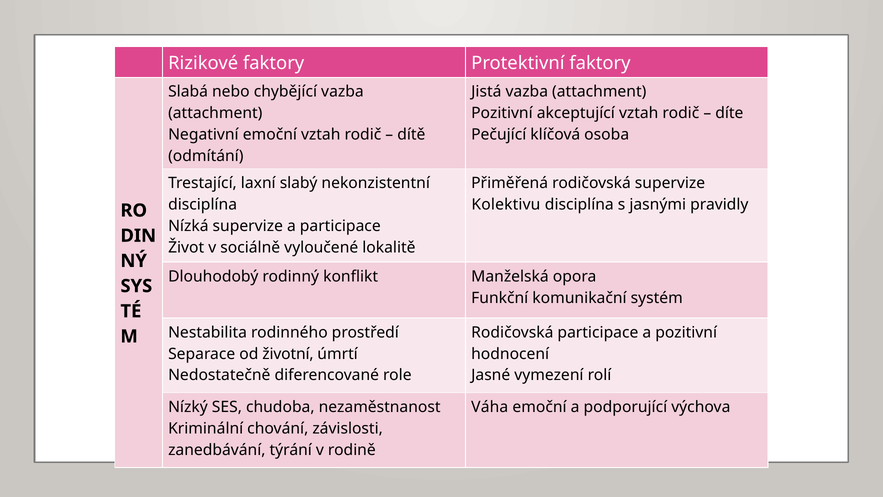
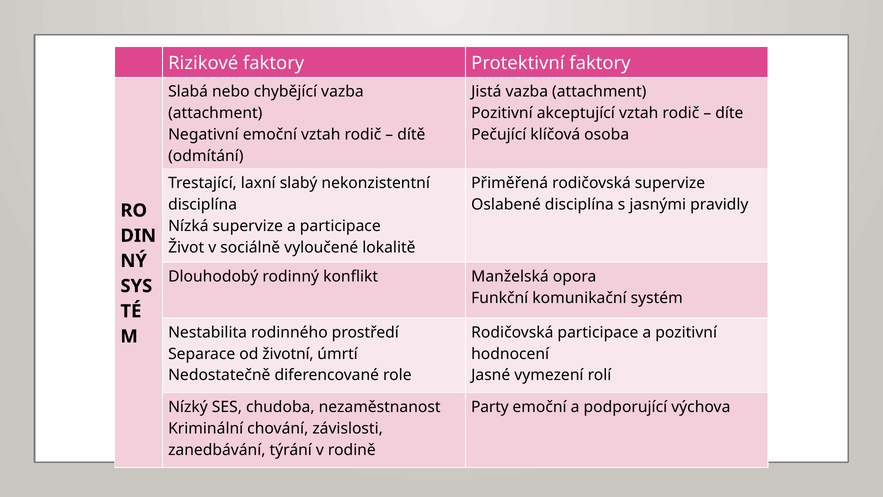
Kolektivu: Kolektivu -> Oslabené
Váha: Váha -> Party
